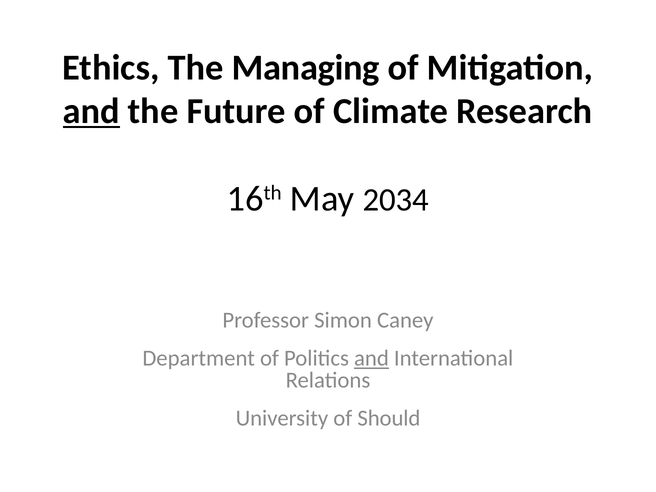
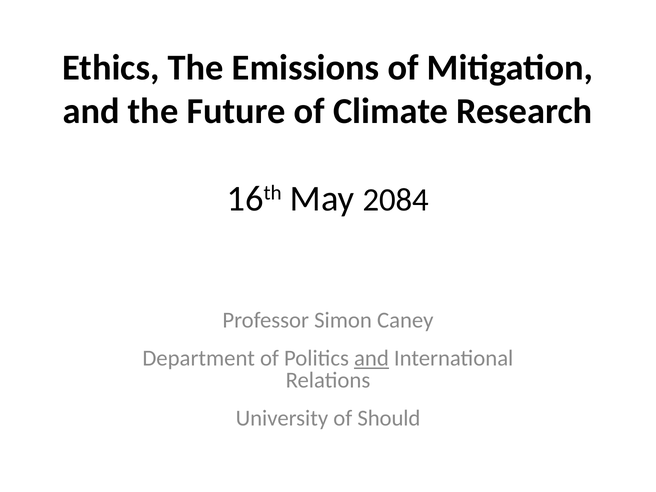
Managing: Managing -> Emissions
and at (91, 111) underline: present -> none
2034: 2034 -> 2084
